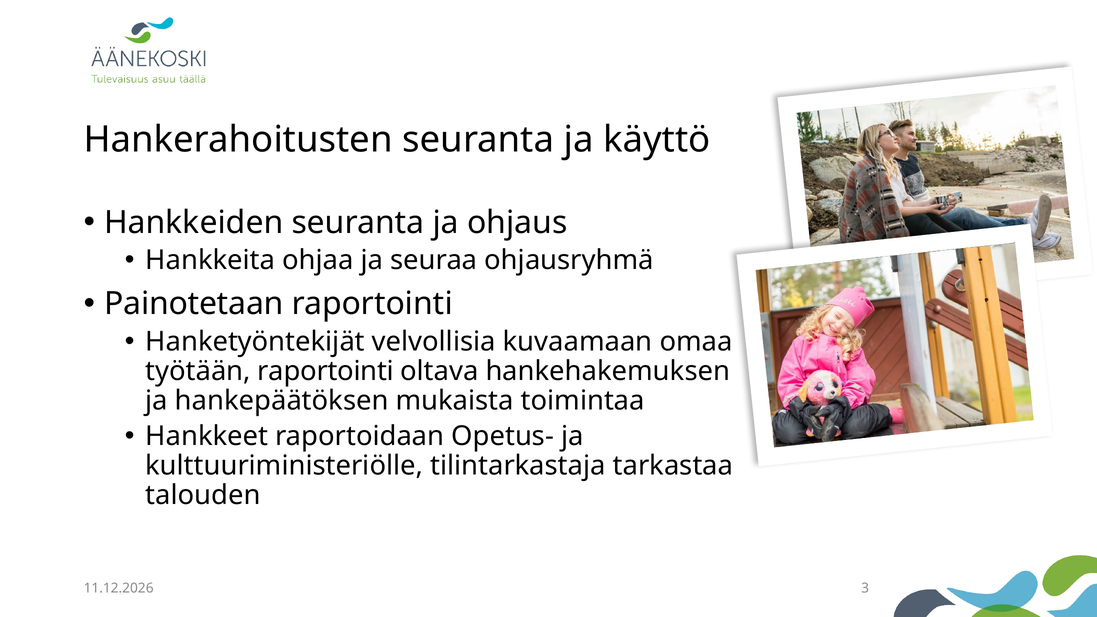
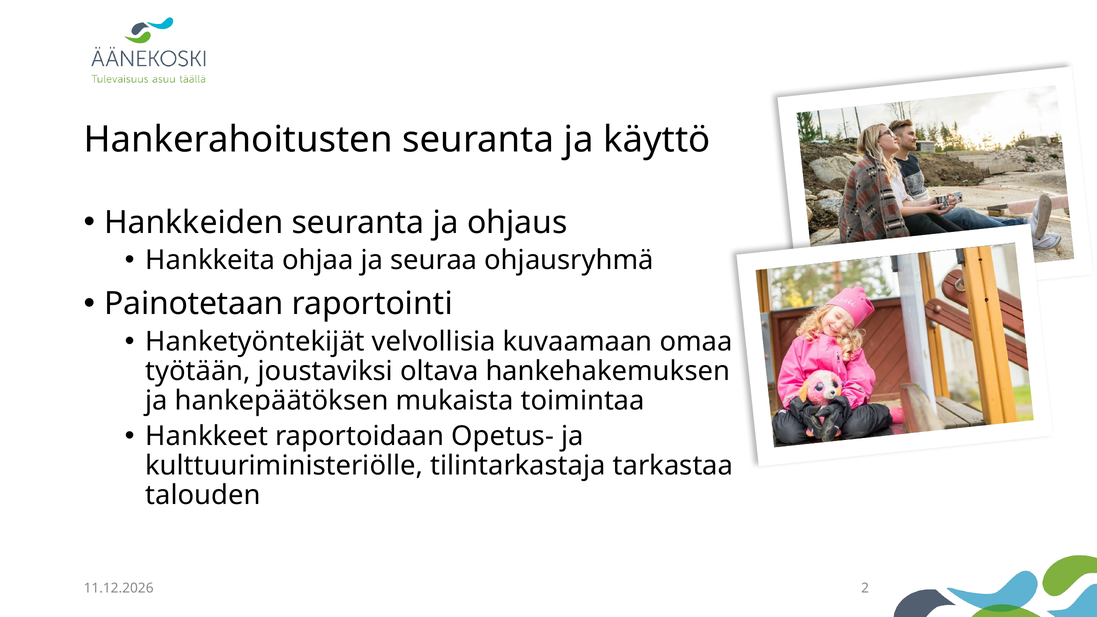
työtään raportointi: raportointi -> joustaviksi
3: 3 -> 2
